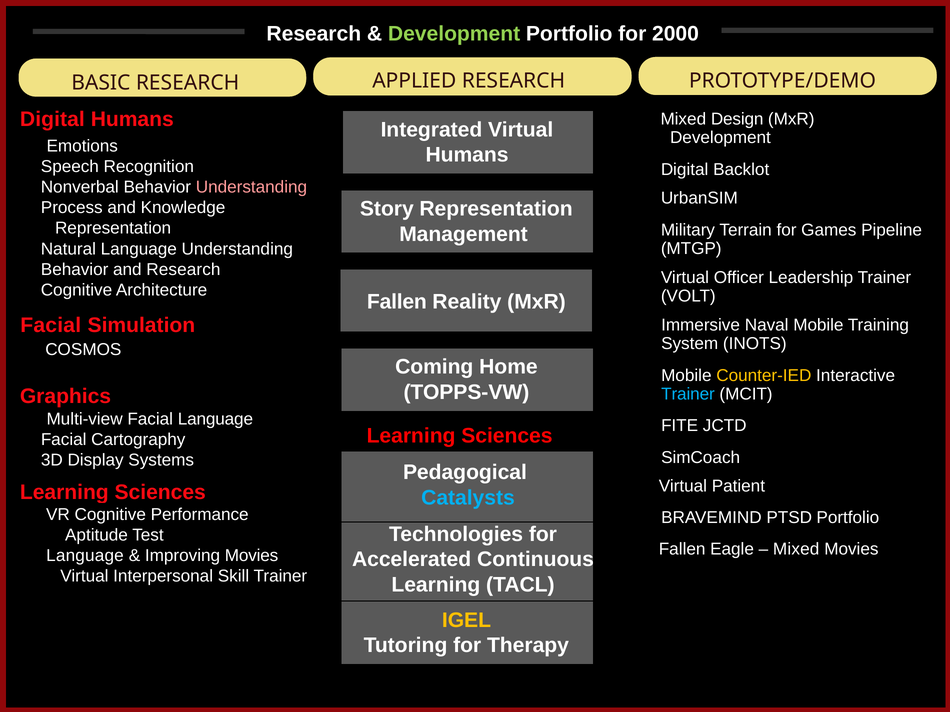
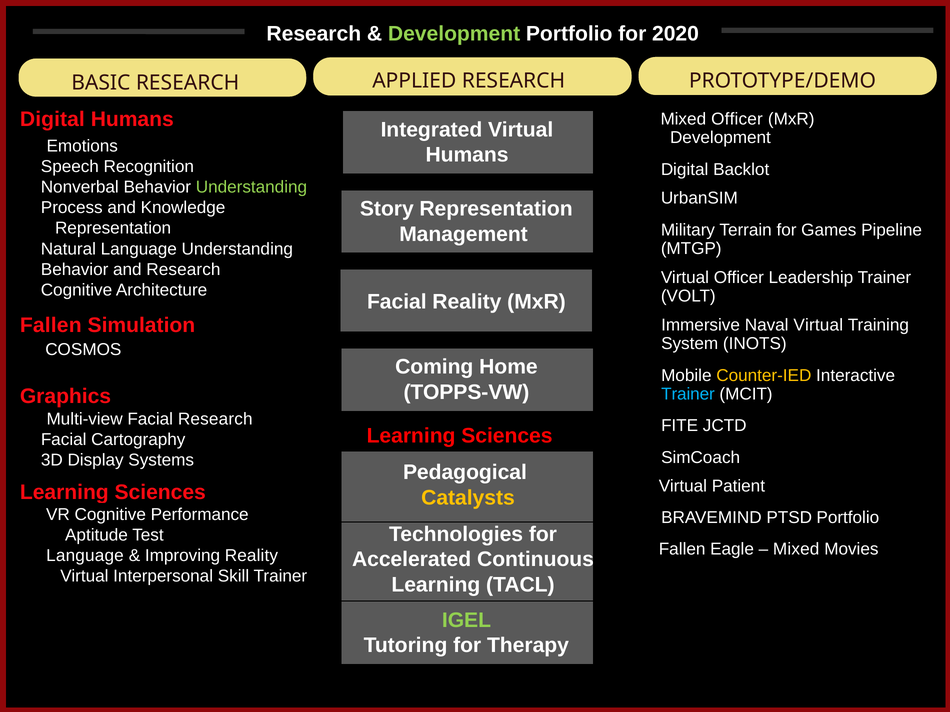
2000: 2000 -> 2020
Mixed Design: Design -> Officer
Understanding at (251, 187) colour: pink -> light green
Fallen at (397, 302): Fallen -> Facial
Facial at (51, 325): Facial -> Fallen
Naval Mobile: Mobile -> Virtual
Facial Language: Language -> Research
Catalysts colour: light blue -> yellow
Improving Movies: Movies -> Reality
IGEL colour: yellow -> light green
